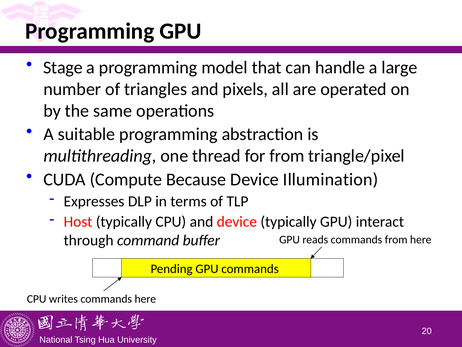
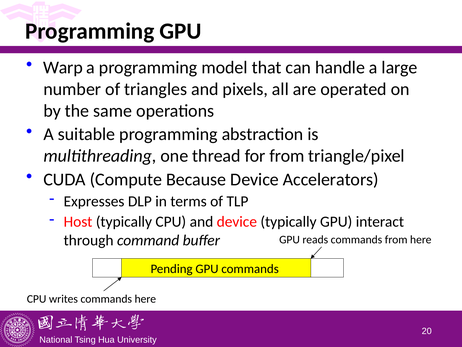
Stage: Stage -> Warp
Illumination: Illumination -> Accelerators
